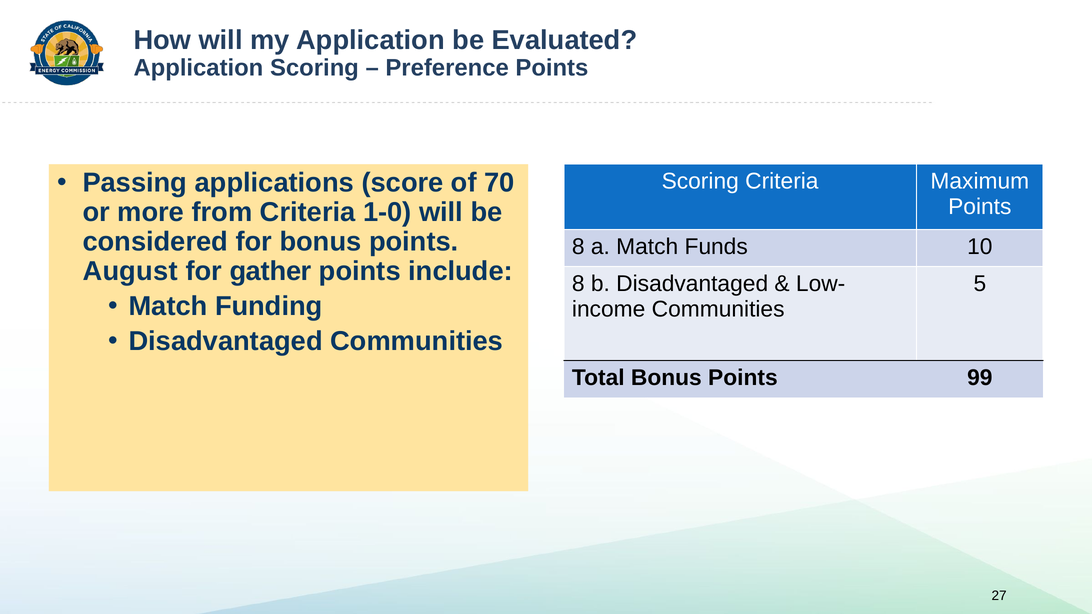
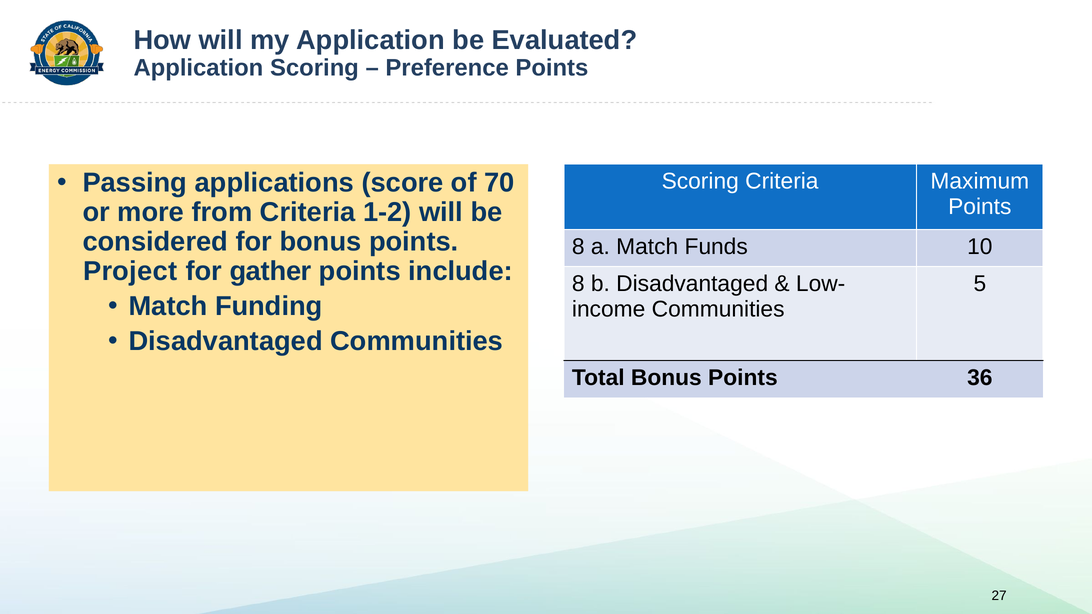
1-0: 1-0 -> 1-2
August: August -> Project
99: 99 -> 36
